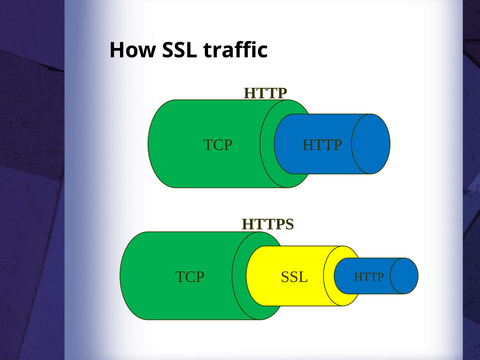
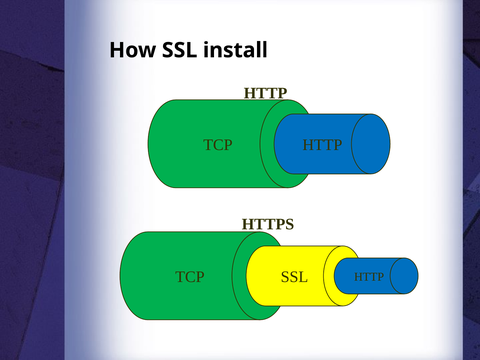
traffic: traffic -> install
